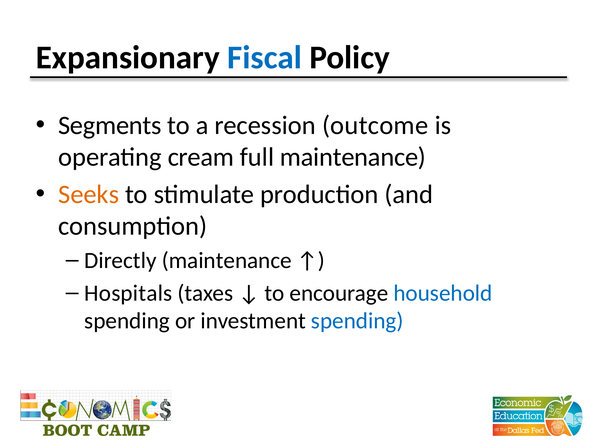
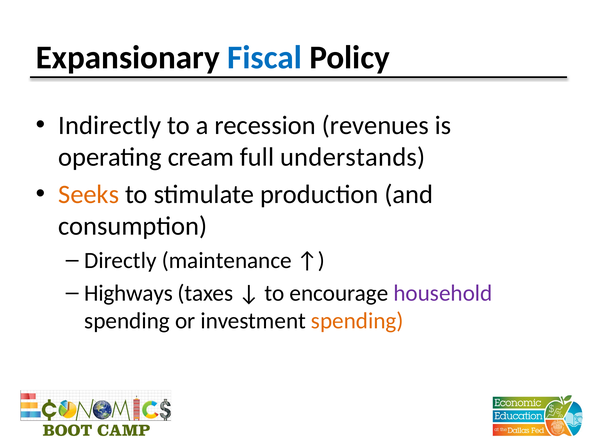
Segments: Segments -> Indirectly
outcome: outcome -> revenues
full maintenance: maintenance -> understands
Hospitals: Hospitals -> Highways
household colour: blue -> purple
spending at (357, 321) colour: blue -> orange
